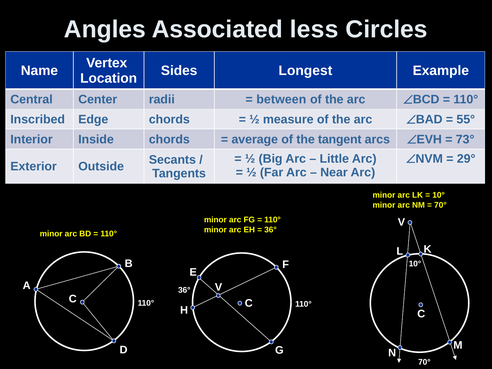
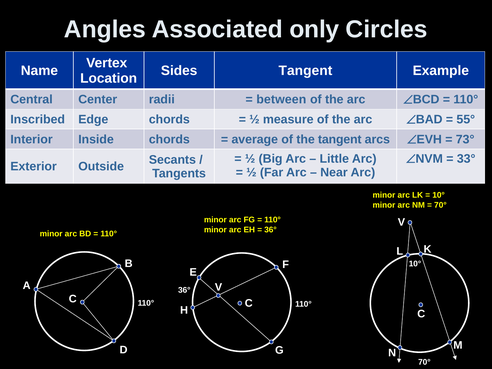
less: less -> only
Sides Longest: Longest -> Tangent
29°: 29° -> 33°
